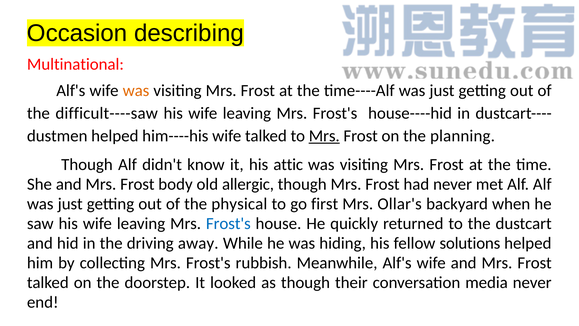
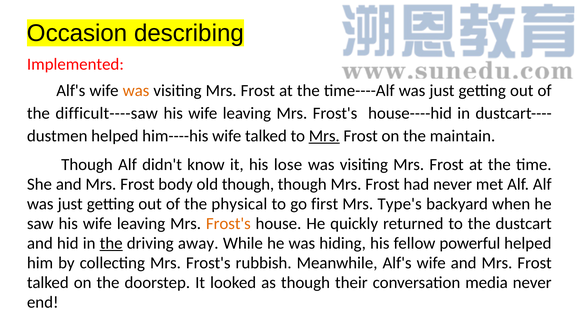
Multinational: Multinational -> Implemented
planning: planning -> maintain
attic: attic -> lose
old allergic: allergic -> though
Ollar's: Ollar's -> Type's
Frost's at (228, 223) colour: blue -> orange
the at (111, 243) underline: none -> present
solutions: solutions -> powerful
